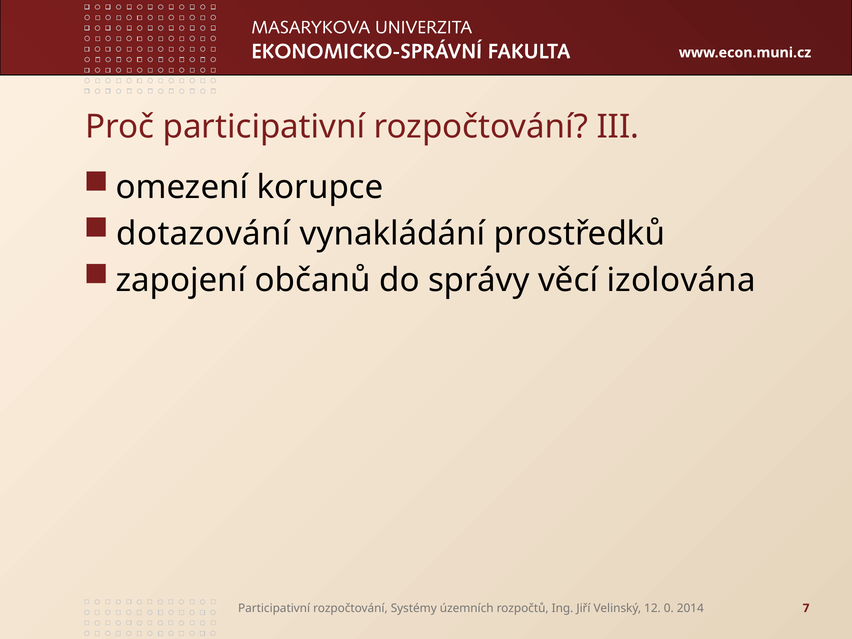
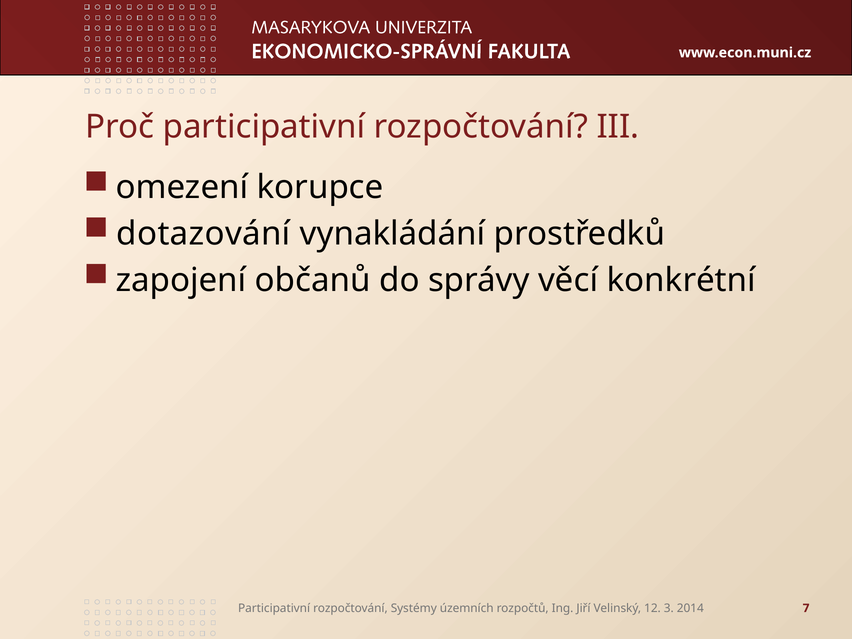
izolována: izolována -> konkrétní
0: 0 -> 3
